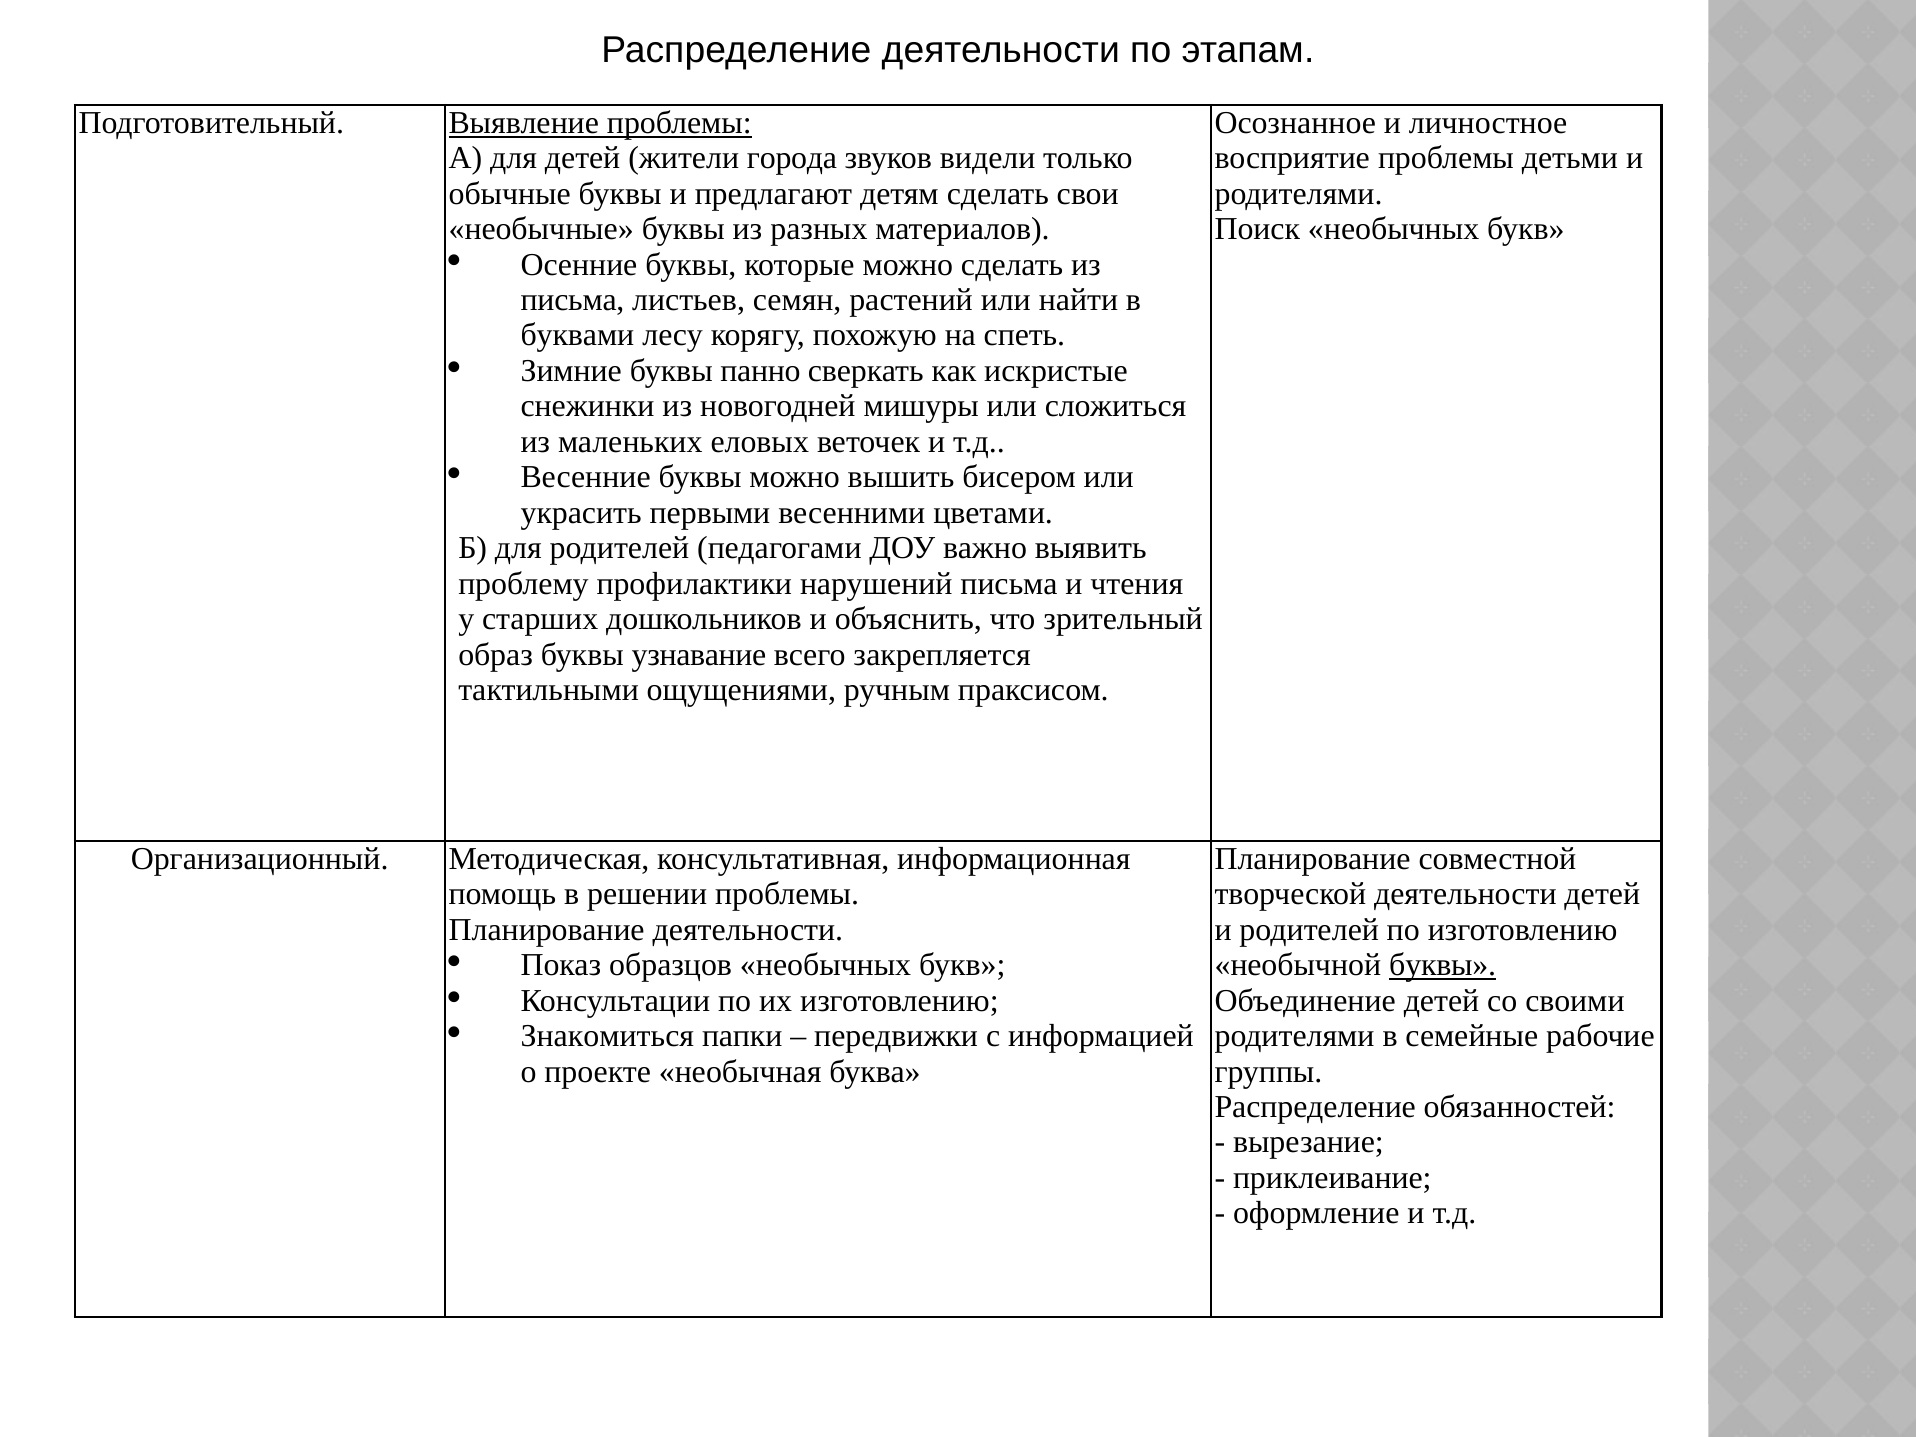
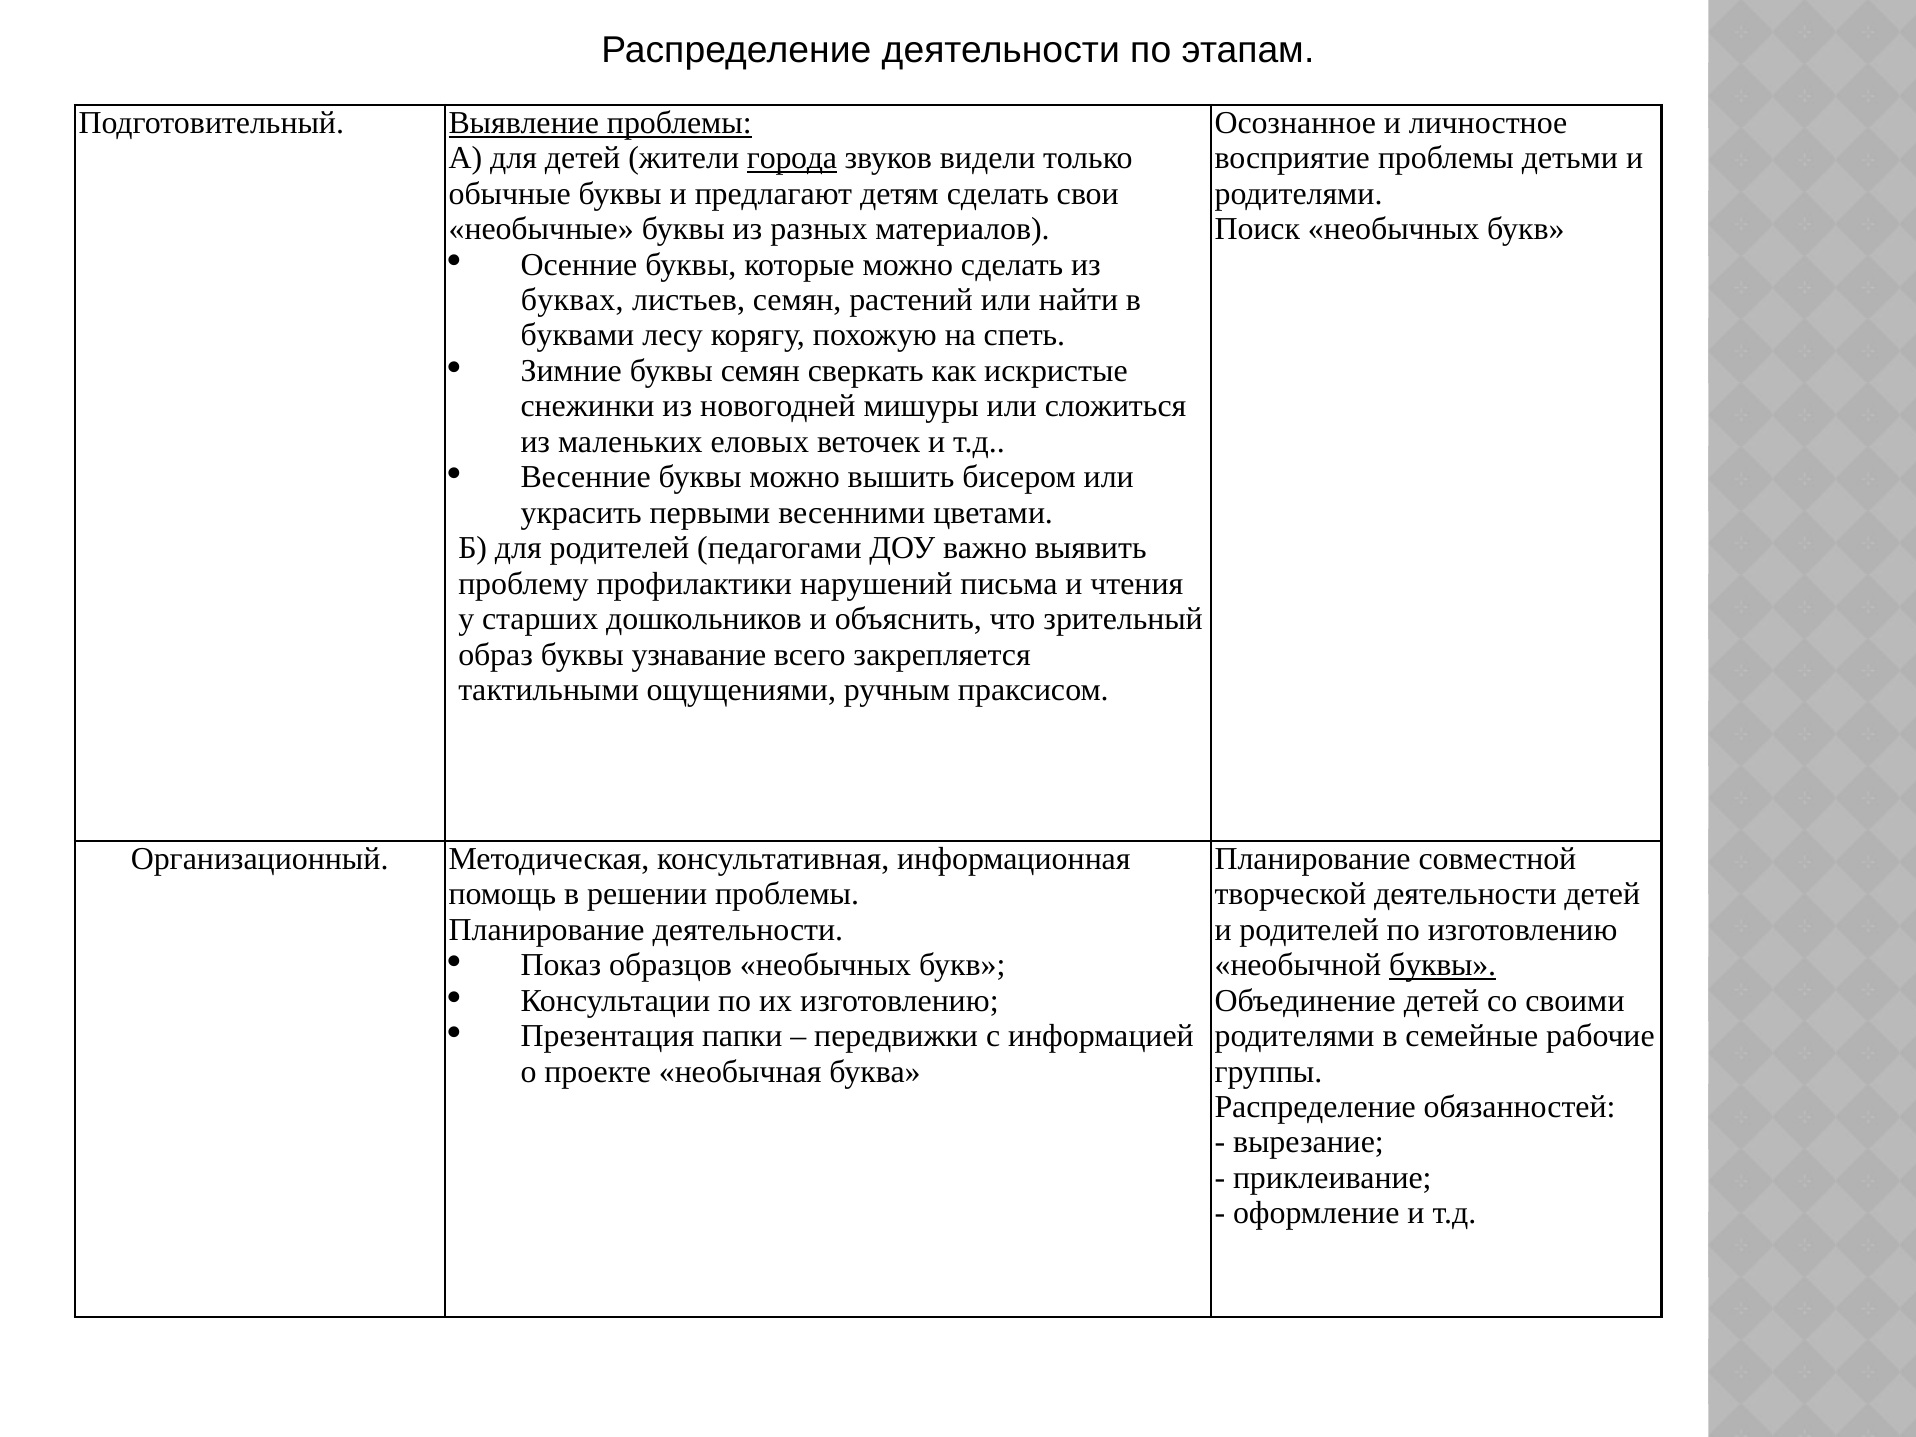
города underline: none -> present
письма at (573, 300): письма -> буквах
буквы панно: панно -> семян
Знакомиться: Знакомиться -> Презентация
